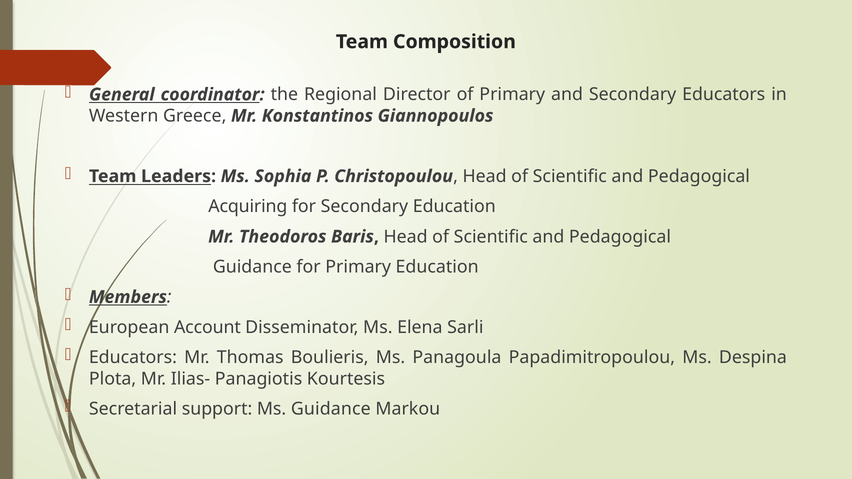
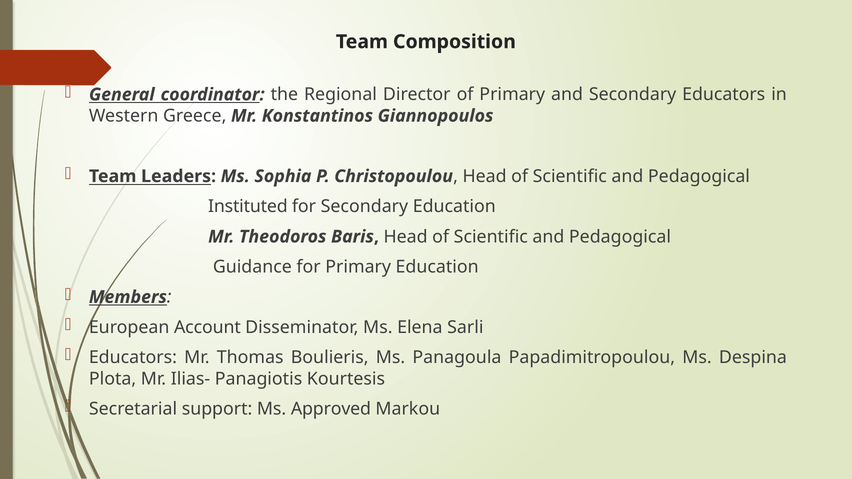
Acquiring: Acquiring -> Instituted
Ms Guidance: Guidance -> Approved
